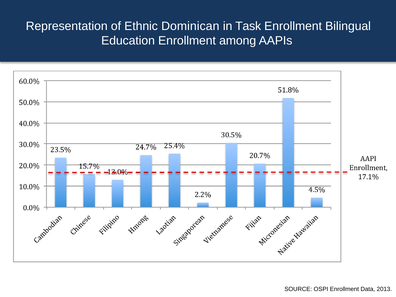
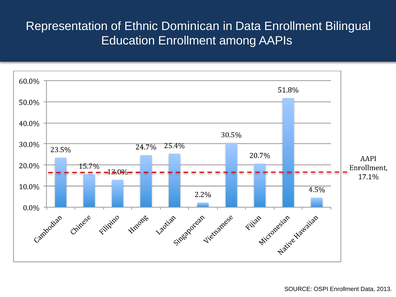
in Task: Task -> Data
